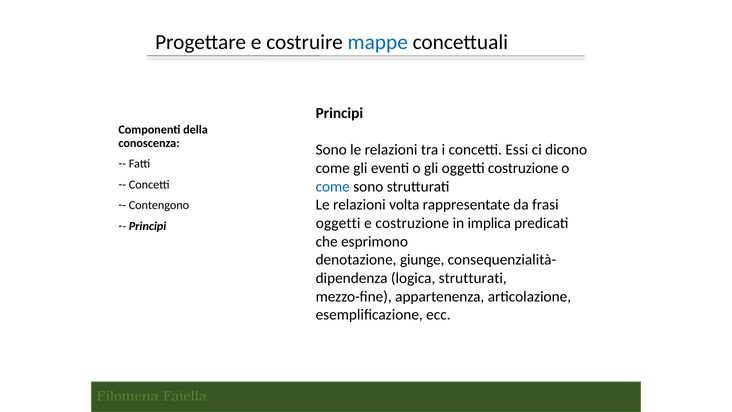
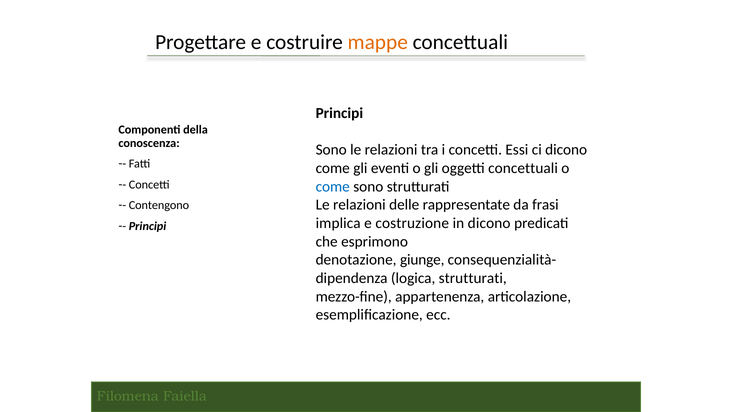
mappe colour: blue -> orange
oggetti costruzione: costruzione -> concettuali
volta: volta -> delle
oggetti at (338, 223): oggetti -> implica
in implica: implica -> dicono
